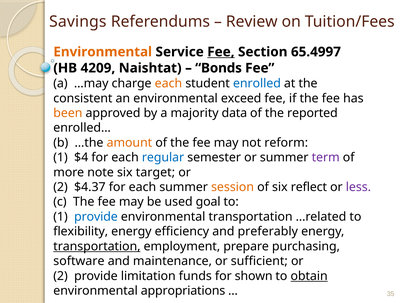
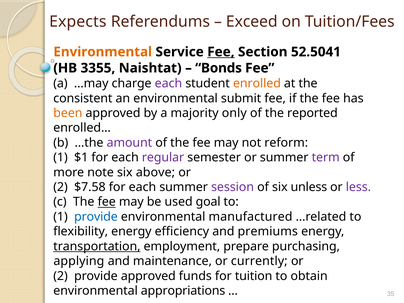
Savings: Savings -> Expects
Review: Review -> Exceed
65.4997: 65.4997 -> 52.5041
4209: 4209 -> 3355
each at (168, 83) colour: orange -> purple
enrolled colour: blue -> orange
exceed: exceed -> submit
data: data -> only
amount colour: orange -> purple
$4: $4 -> $1
regular colour: blue -> purple
target: target -> above
$4.37: $4.37 -> $7.58
session colour: orange -> purple
reflect: reflect -> unless
fee at (107, 202) underline: none -> present
environmental transportation: transportation -> manufactured
preferably: preferably -> premiums
software: software -> applying
sufficient: sufficient -> currently
provide limitation: limitation -> approved
shown: shown -> tuition
obtain underline: present -> none
